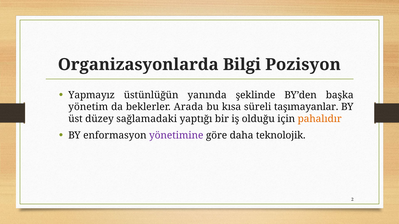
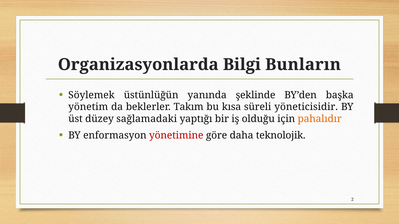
Pozisyon: Pozisyon -> Bunların
Yapmayız: Yapmayız -> Söylemek
Arada: Arada -> Takım
taşımayanlar: taşımayanlar -> yöneticisidir
yönetimine colour: purple -> red
